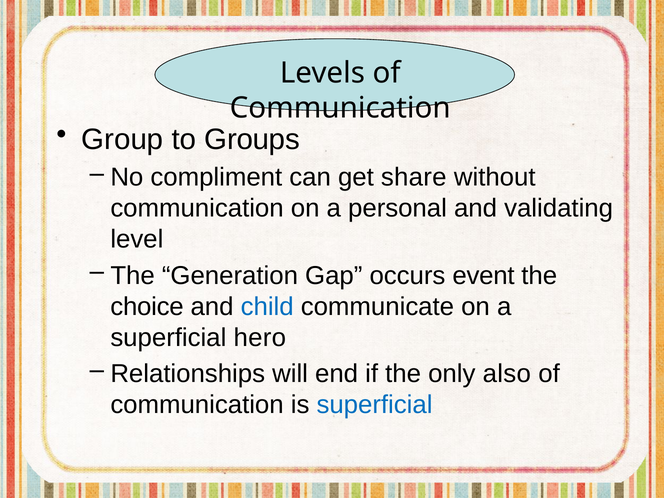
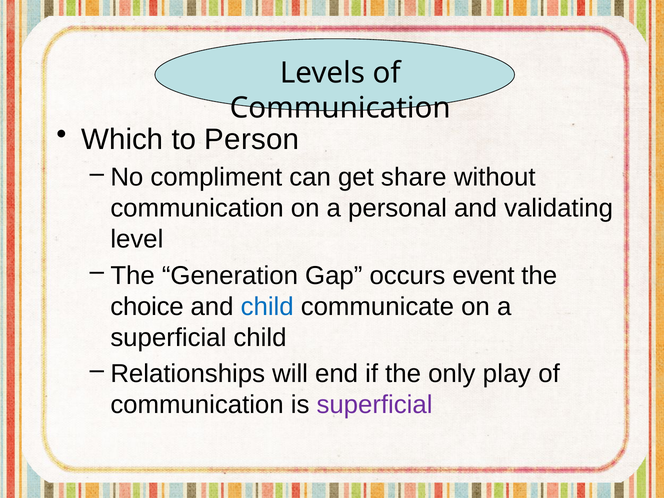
Group: Group -> Which
Groups: Groups -> Person
superficial hero: hero -> child
also: also -> play
superficial at (374, 405) colour: blue -> purple
